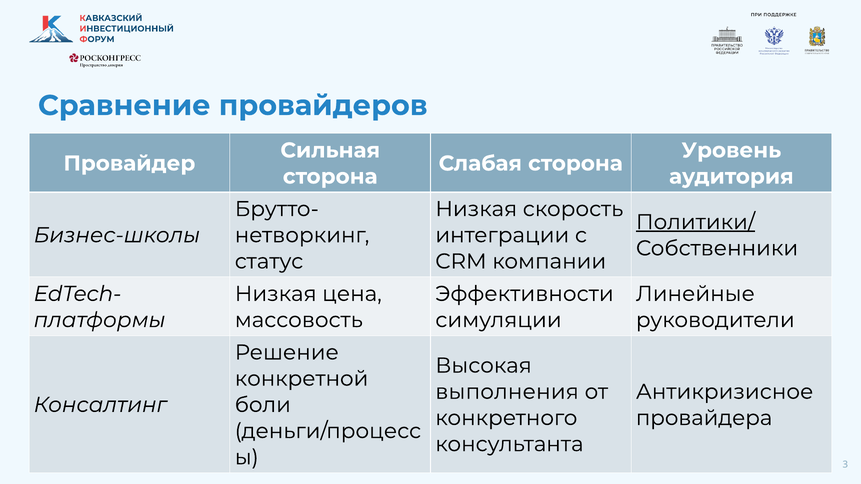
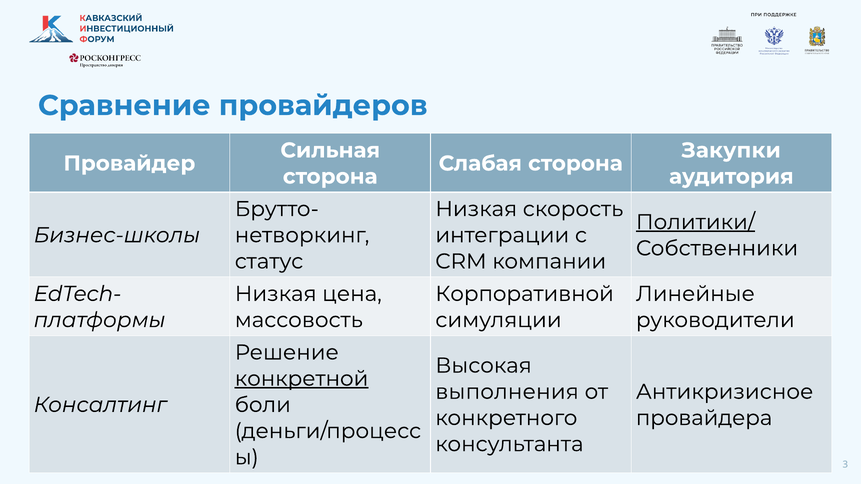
Уровень: Уровень -> Закупки
Эффективности: Эффективности -> Корпоративной
конкретной underline: none -> present
